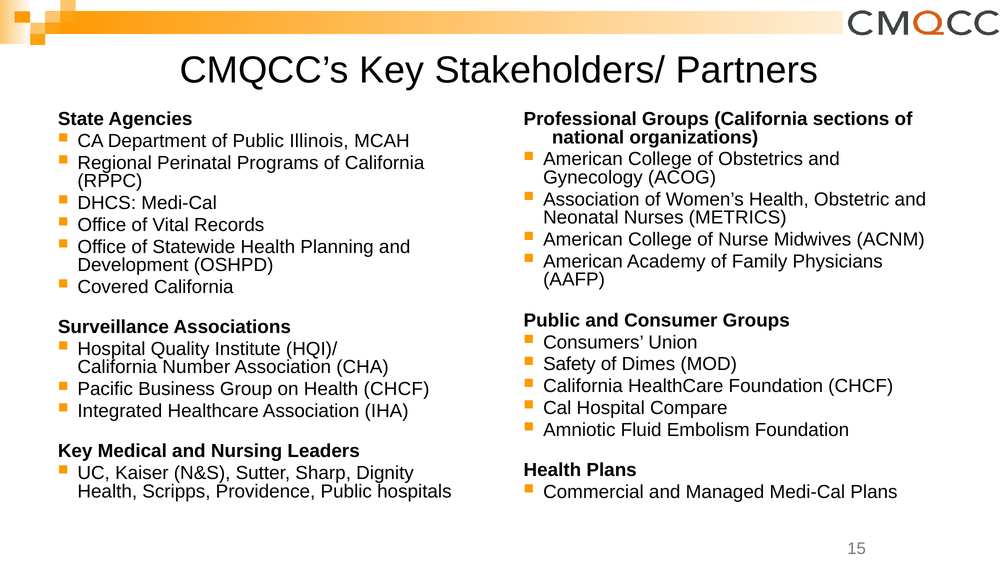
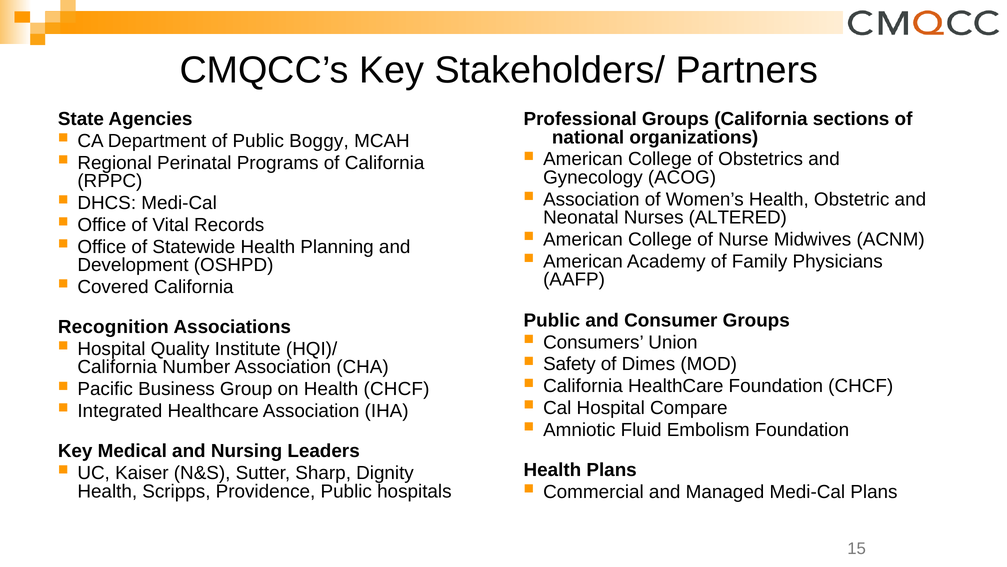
Illinois: Illinois -> Boggy
METRICS: METRICS -> ALTERED
Surveillance: Surveillance -> Recognition
